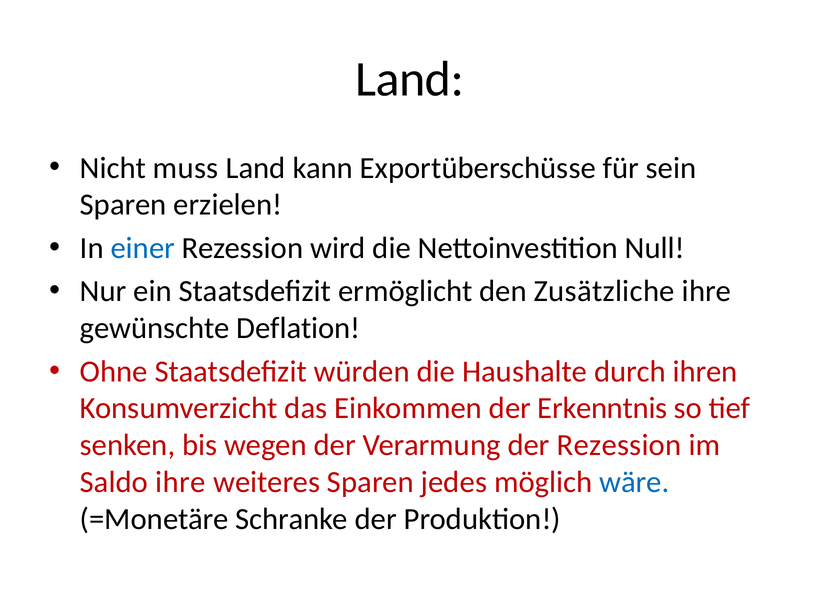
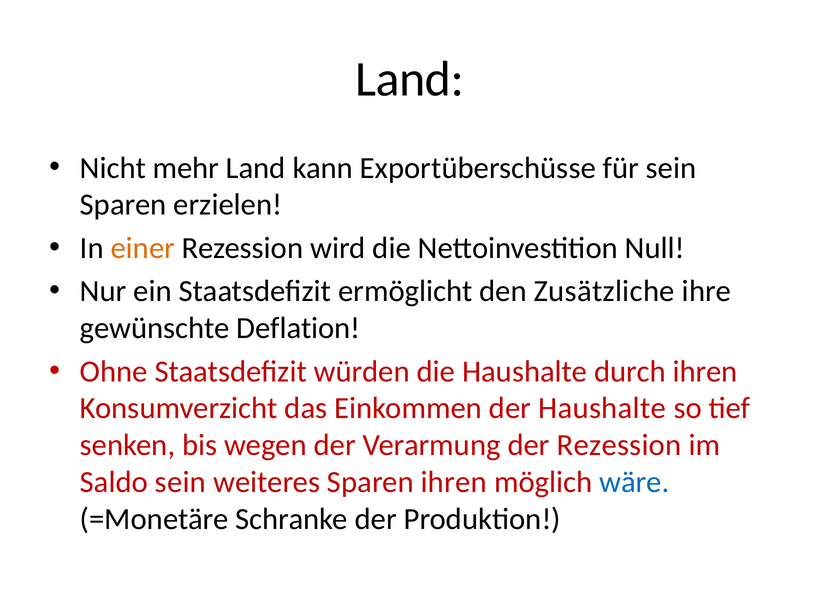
muss: muss -> mehr
einer colour: blue -> orange
der Erkenntnis: Erkenntnis -> Haushalte
Saldo ihre: ihre -> sein
Sparen jedes: jedes -> ihren
